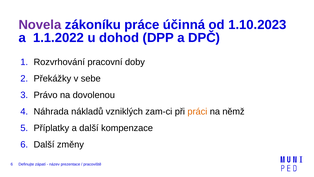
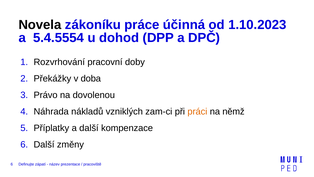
Novela colour: purple -> black
1.1.2022: 1.1.2022 -> 5.4.5554
sebe: sebe -> doba
